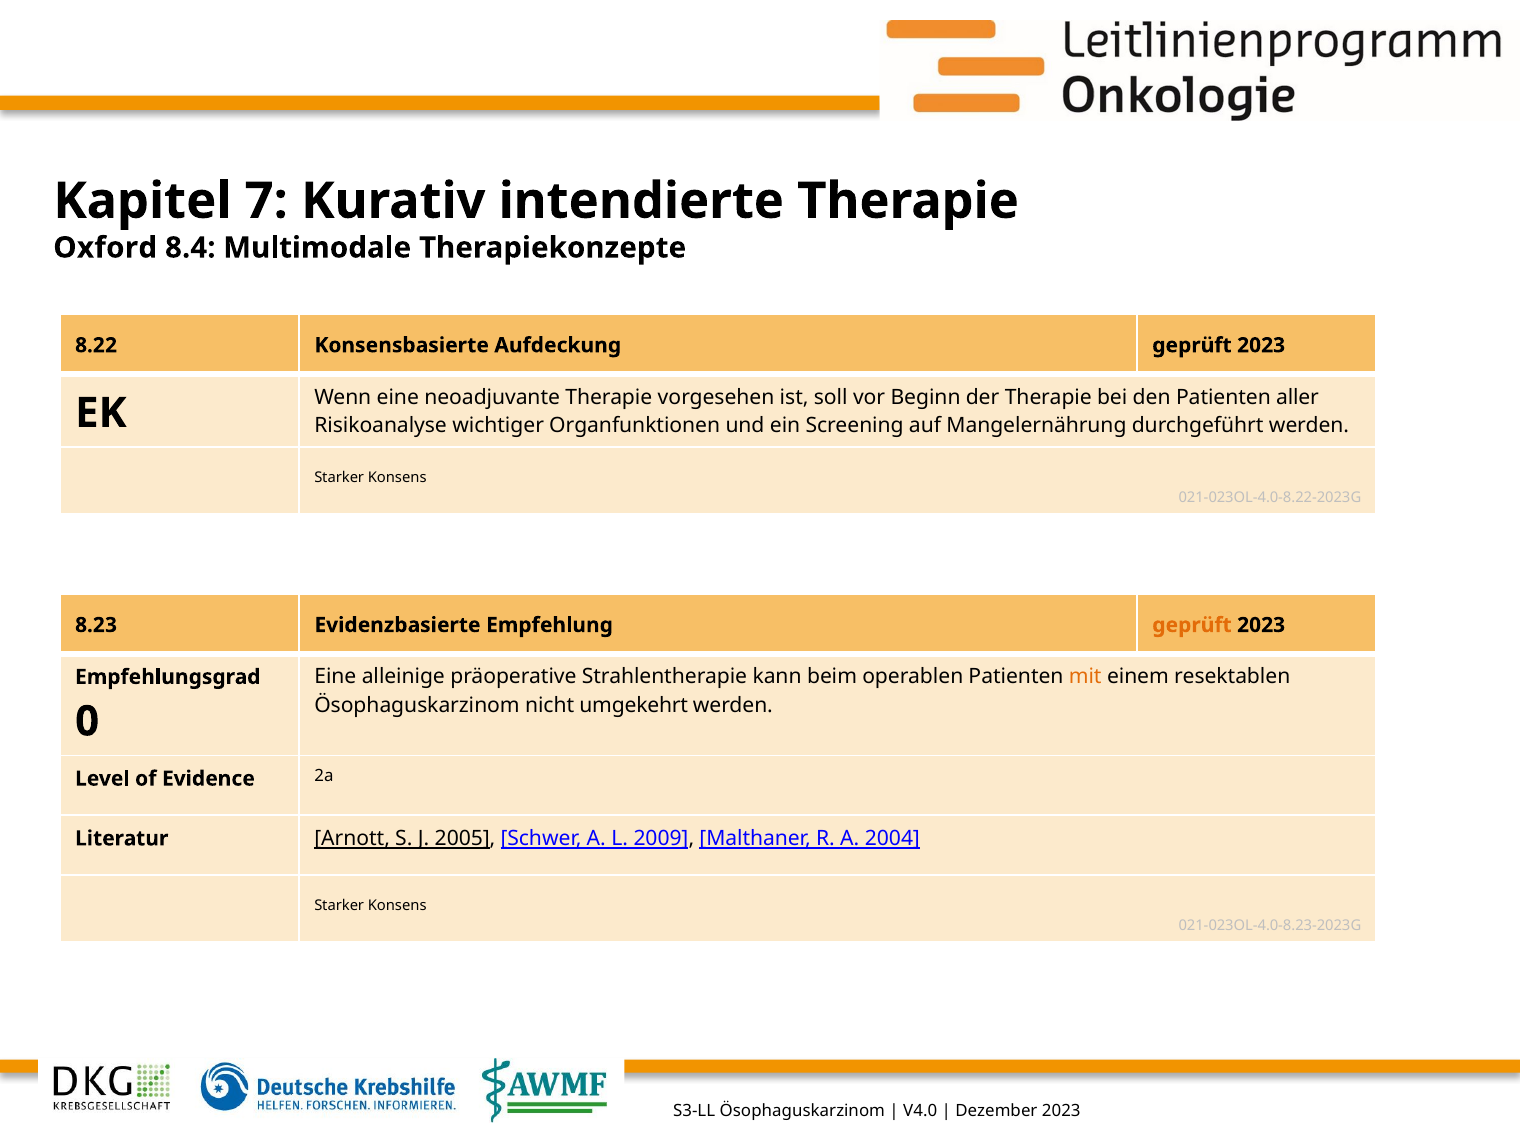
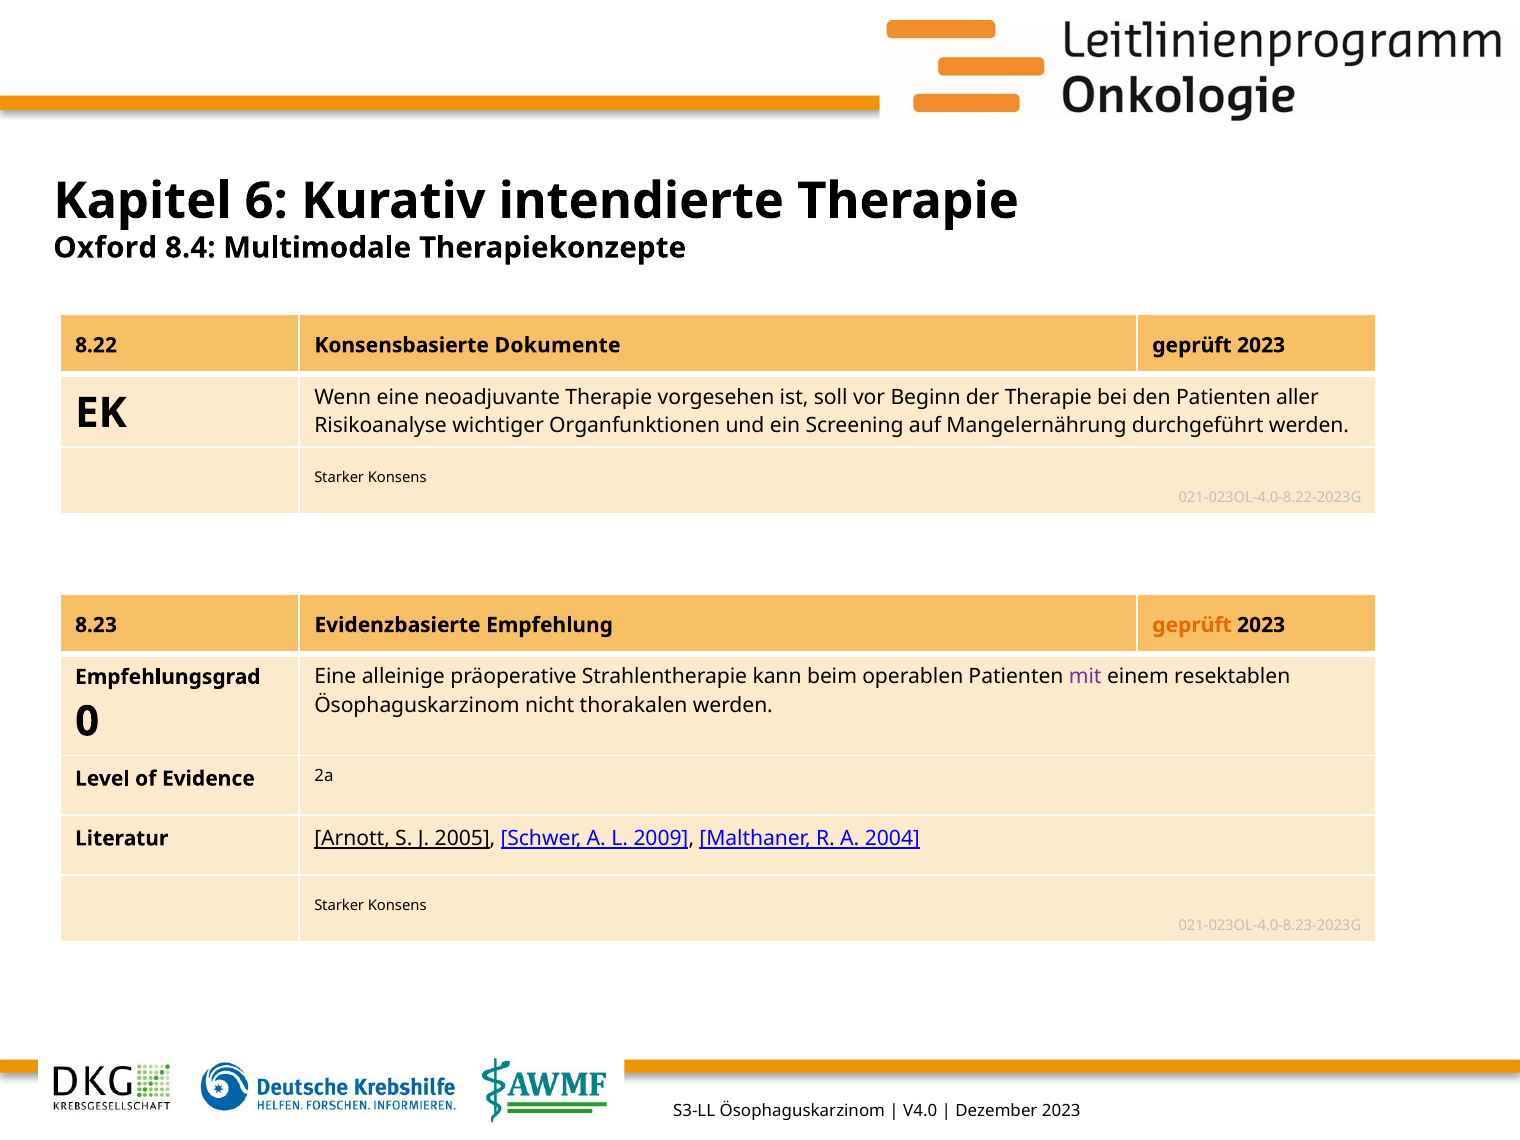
7: 7 -> 6
Aufdeckung: Aufdeckung -> Dokumente
mit colour: orange -> purple
umgekehrt: umgekehrt -> thorakalen
